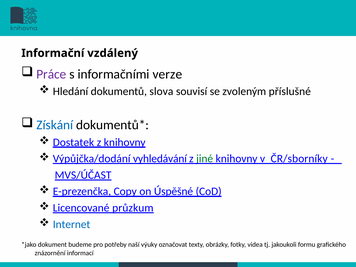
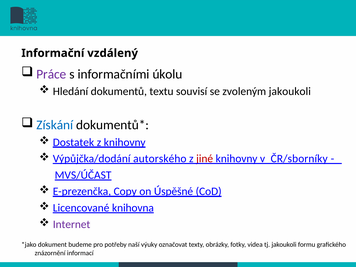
verze: verze -> úkolu
slova: slova -> textu
zvoleným příslušné: příslušné -> jakoukoli
vyhledávání: vyhledávání -> autorského
jiné colour: green -> red
průzkum: průzkum -> knihovna
Internet colour: blue -> purple
